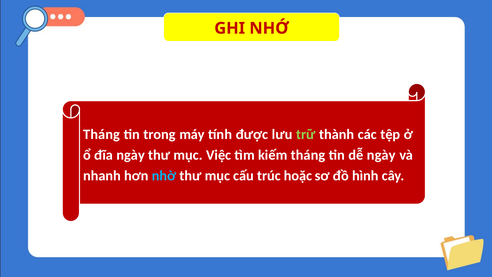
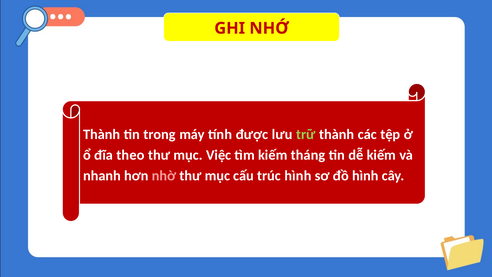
Tháng at (102, 134): Tháng -> Thành
đĩa ngày: ngày -> theo
dễ ngày: ngày -> kiếm
nhờ colour: light blue -> pink
trúc hoặc: hoặc -> hình
